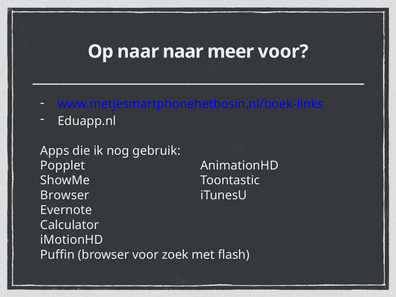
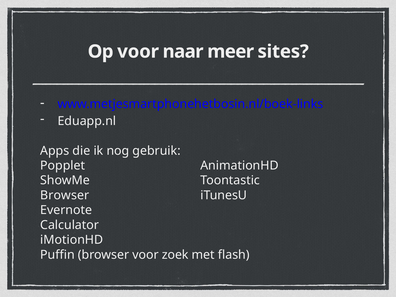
Op naar: naar -> voor
meer voor: voor -> sites
